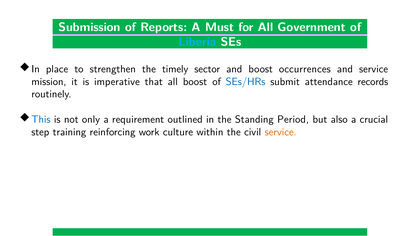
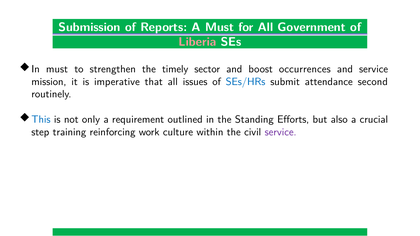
Liberia colour: light blue -> pink
In place: place -> must
all boost: boost -> issues
records: records -> second
Period: Period -> Efforts
service at (281, 132) colour: orange -> purple
